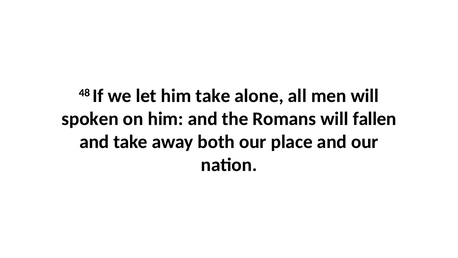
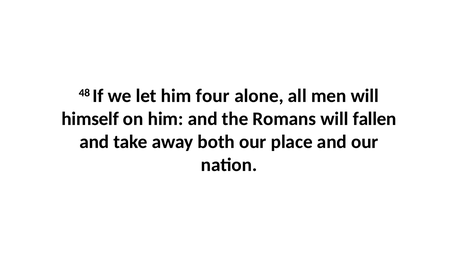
him take: take -> four
spoken: spoken -> himself
